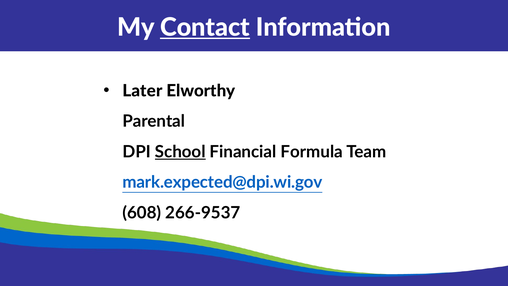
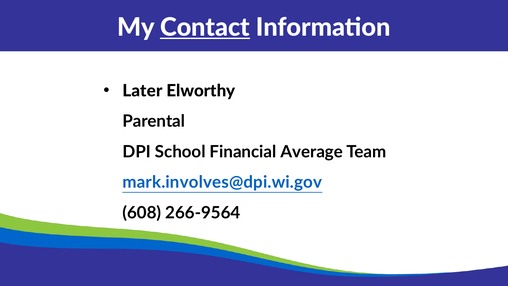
School underline: present -> none
Formula: Formula -> Average
mark.expected@dpi.wi.gov: mark.expected@dpi.wi.gov -> mark.involves@dpi.wi.gov
266-9537: 266-9537 -> 266-9564
